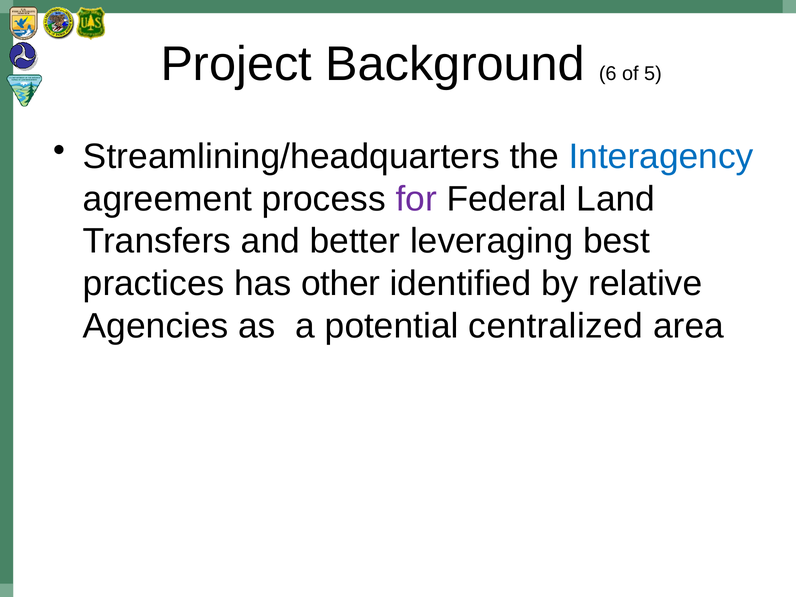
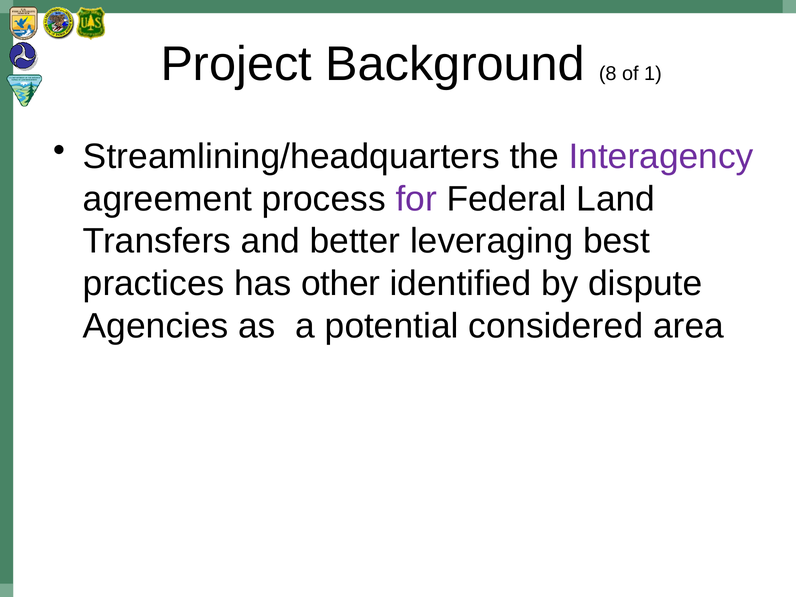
6: 6 -> 8
5: 5 -> 1
Interagency colour: blue -> purple
relative: relative -> dispute
centralized: centralized -> considered
